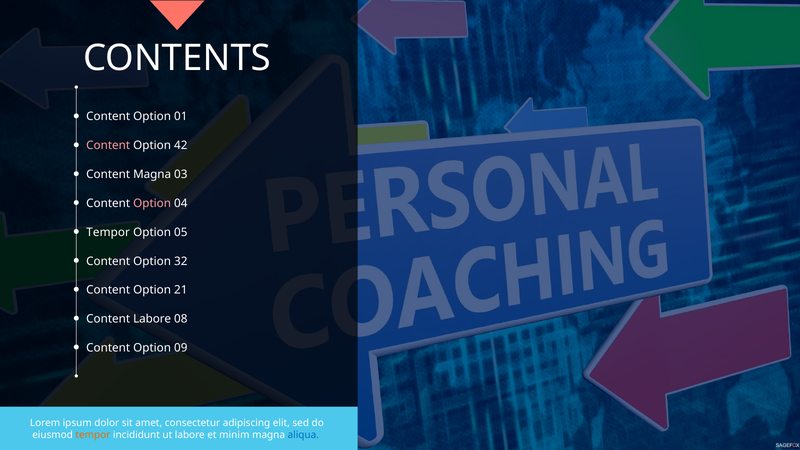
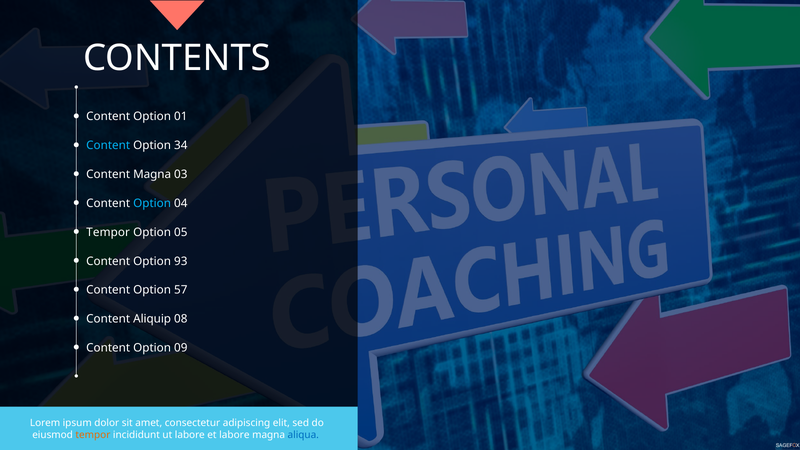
Content at (108, 146) colour: pink -> light blue
42: 42 -> 34
Option at (152, 203) colour: pink -> light blue
32: 32 -> 93
21: 21 -> 57
Content Labore: Labore -> Aliquip
et minim: minim -> labore
